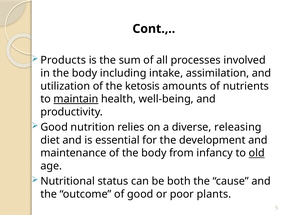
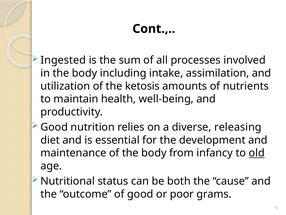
Products: Products -> Ingested
maintain underline: present -> none
plants: plants -> grams
